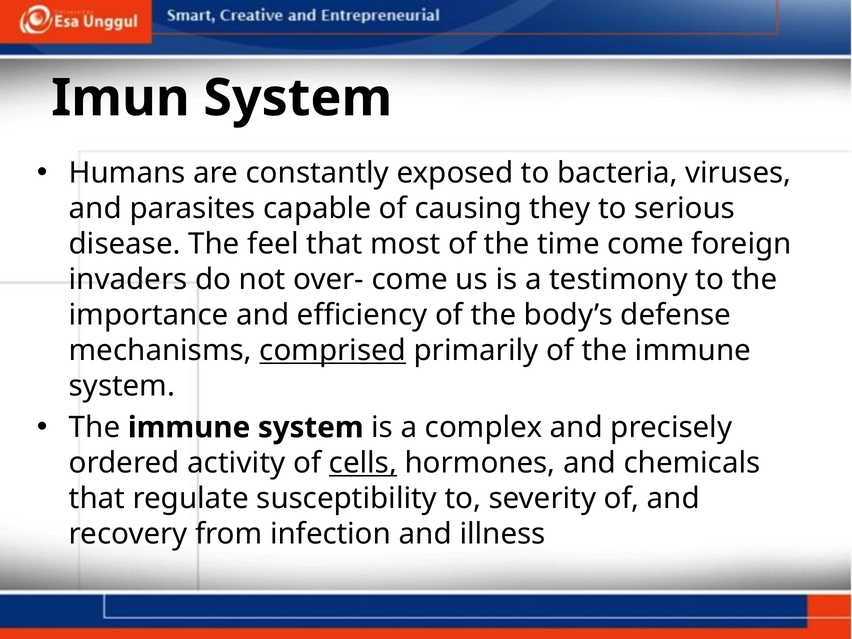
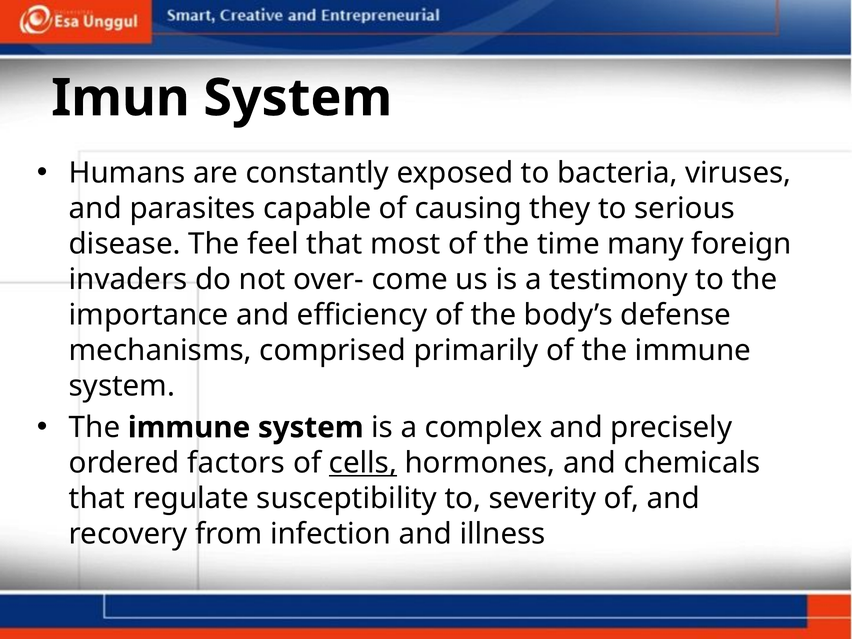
time come: come -> many
comprised underline: present -> none
activity: activity -> factors
